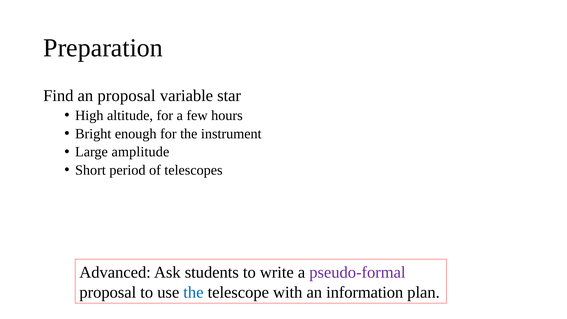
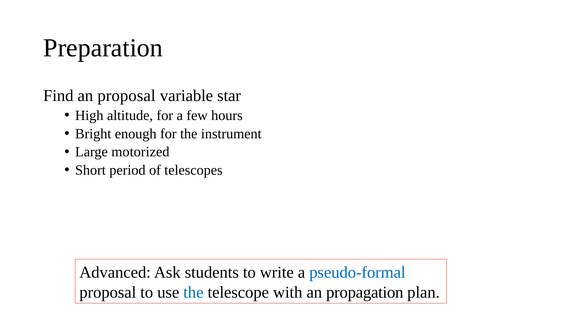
amplitude: amplitude -> motorized
pseudo-formal colour: purple -> blue
information: information -> propagation
